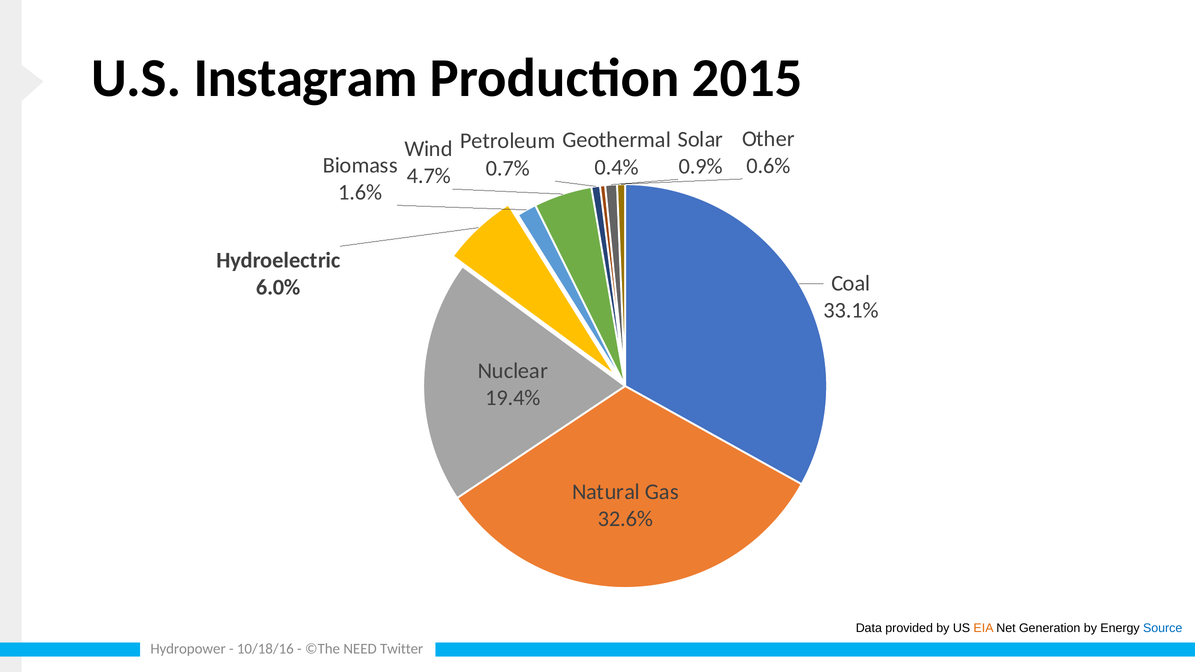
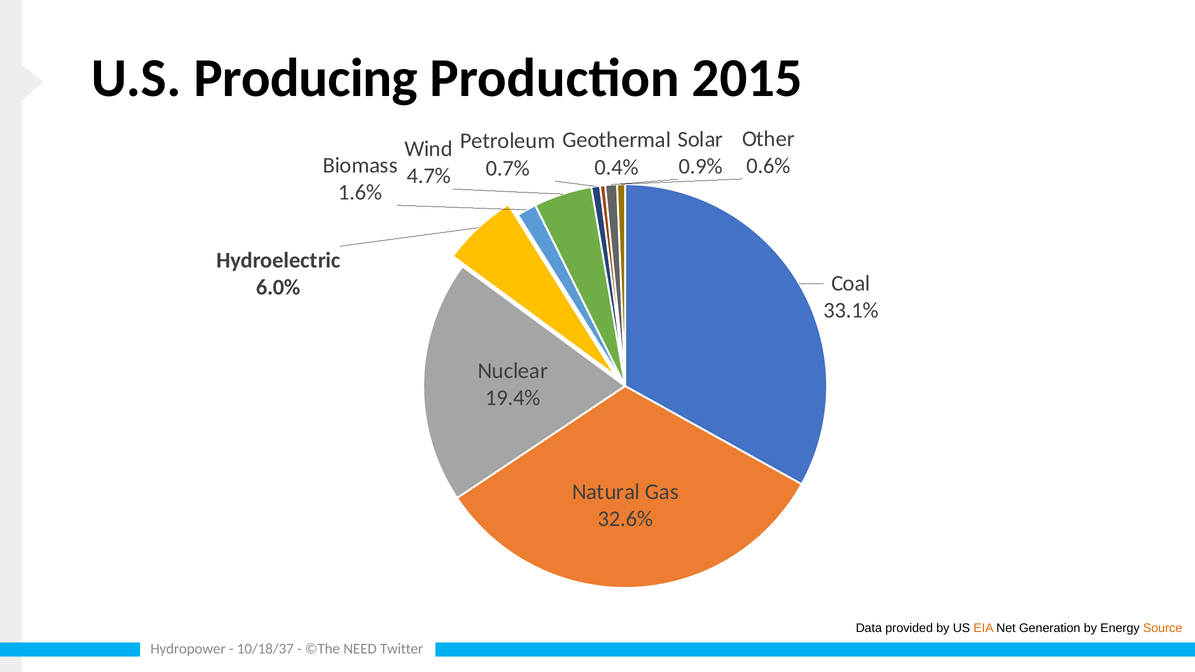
Instagram: Instagram -> Producing
Source colour: blue -> orange
10/18/16: 10/18/16 -> 10/18/37
